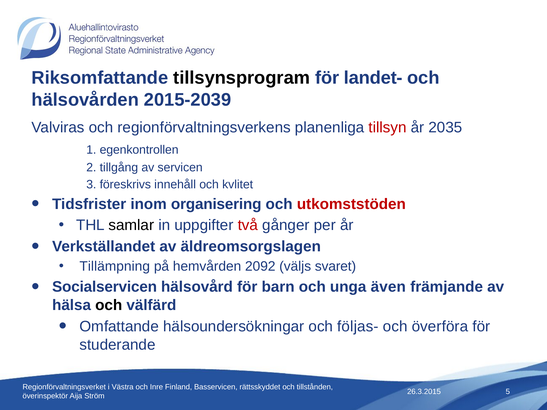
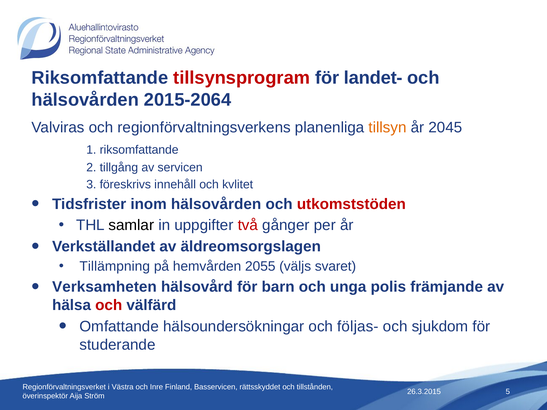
tillsynsprogram colour: black -> red
2015-2039: 2015-2039 -> 2015-2064
tillsyn colour: red -> orange
2035: 2035 -> 2045
1 egenkontrollen: egenkontrollen -> riksomfattande
inom organisering: organisering -> hälsovården
2092: 2092 -> 2055
Socialservicen: Socialservicen -> Verksamheten
även: även -> polis
och at (109, 305) colour: black -> red
överföra: överföra -> sjukdom
